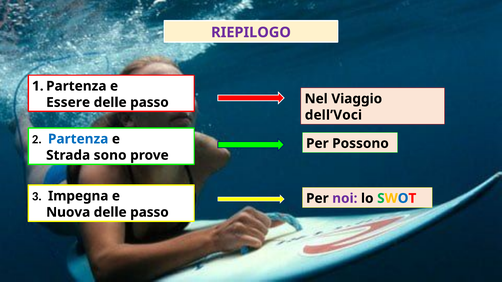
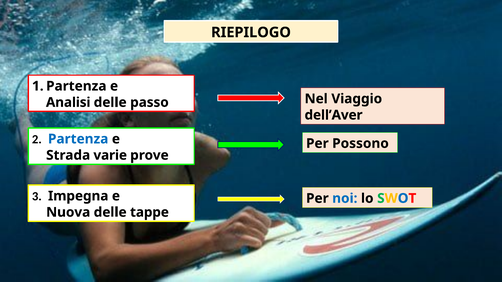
RIEPILOGO colour: purple -> black
Essere: Essere -> Analisi
dell’Voci: dell’Voci -> dell’Aver
sono: sono -> varie
noi colour: purple -> blue
passo at (149, 213): passo -> tappe
